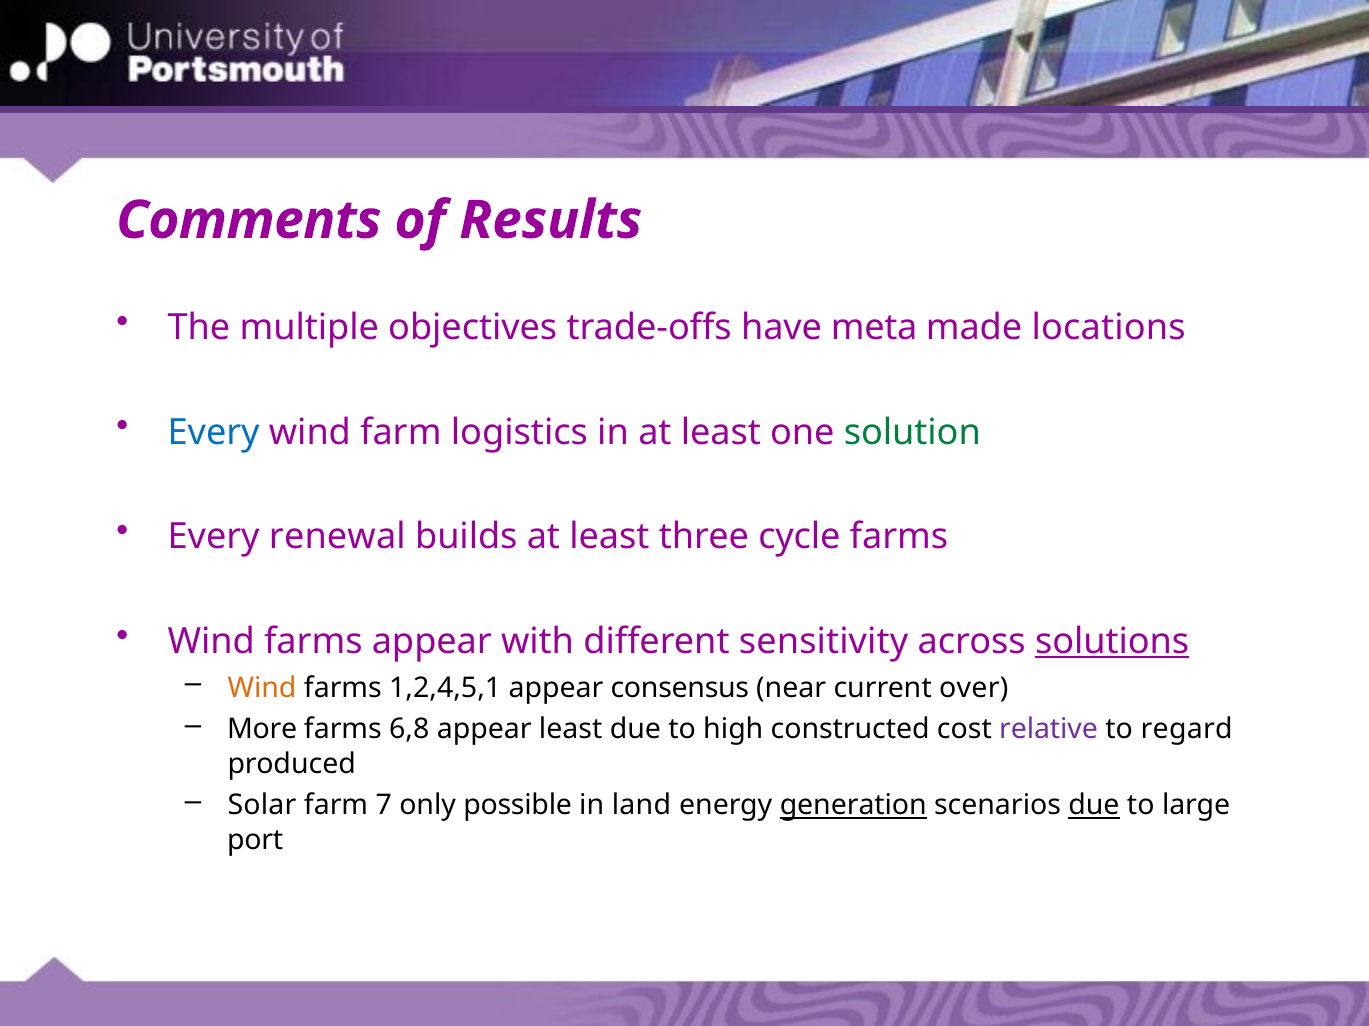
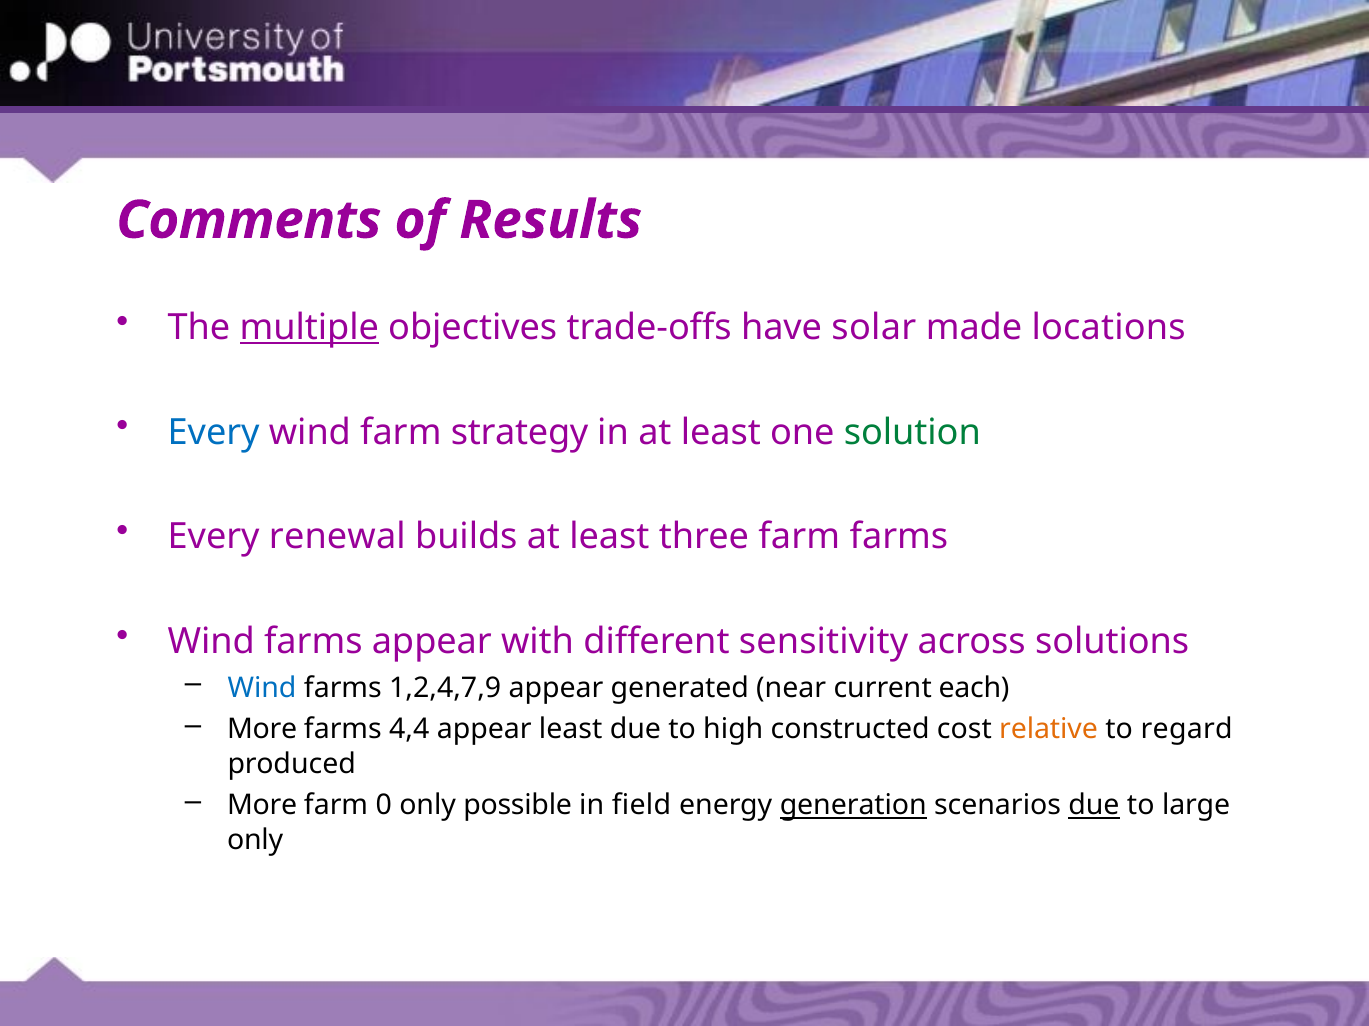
multiple underline: none -> present
meta: meta -> solar
logistics: logistics -> strategy
three cycle: cycle -> farm
solutions underline: present -> none
Wind at (262, 688) colour: orange -> blue
1,2,4,5,1: 1,2,4,5,1 -> 1,2,4,7,9
consensus: consensus -> generated
over: over -> each
6,8: 6,8 -> 4,4
relative colour: purple -> orange
Solar at (262, 806): Solar -> More
7: 7 -> 0
land: land -> field
port at (255, 840): port -> only
